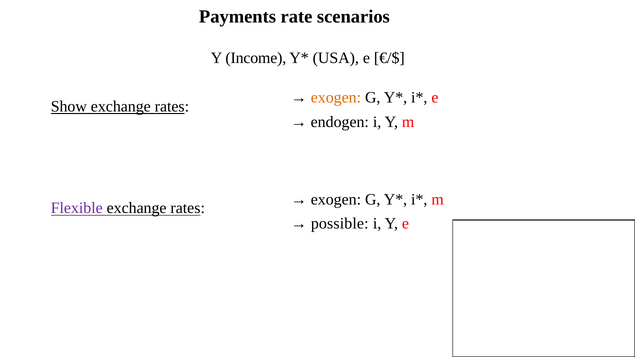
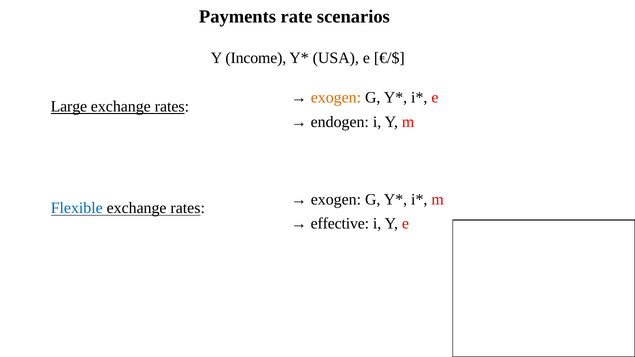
Show: Show -> Large
Flexible colour: purple -> blue
possible: possible -> effective
